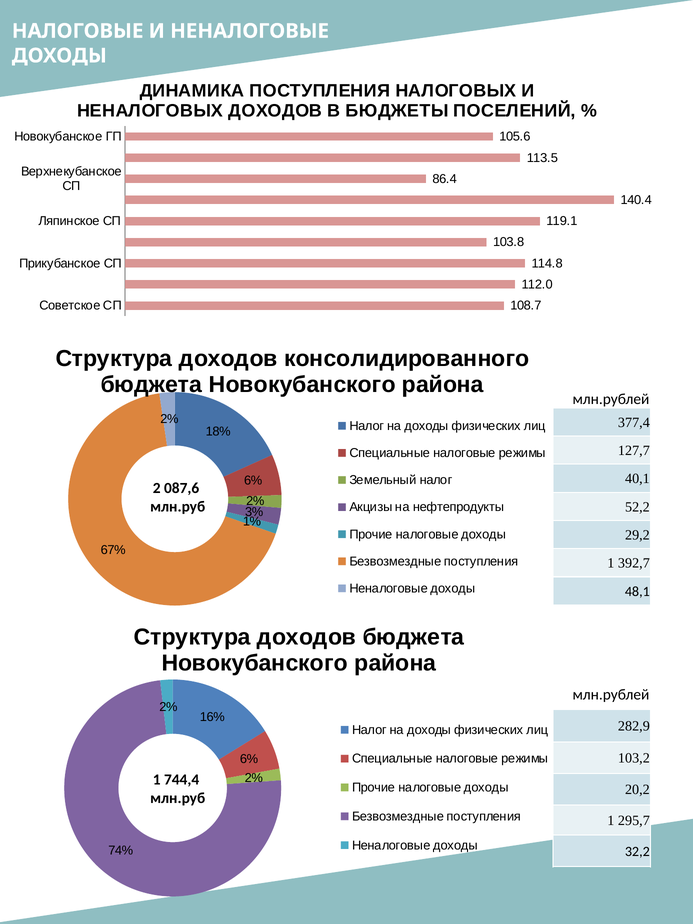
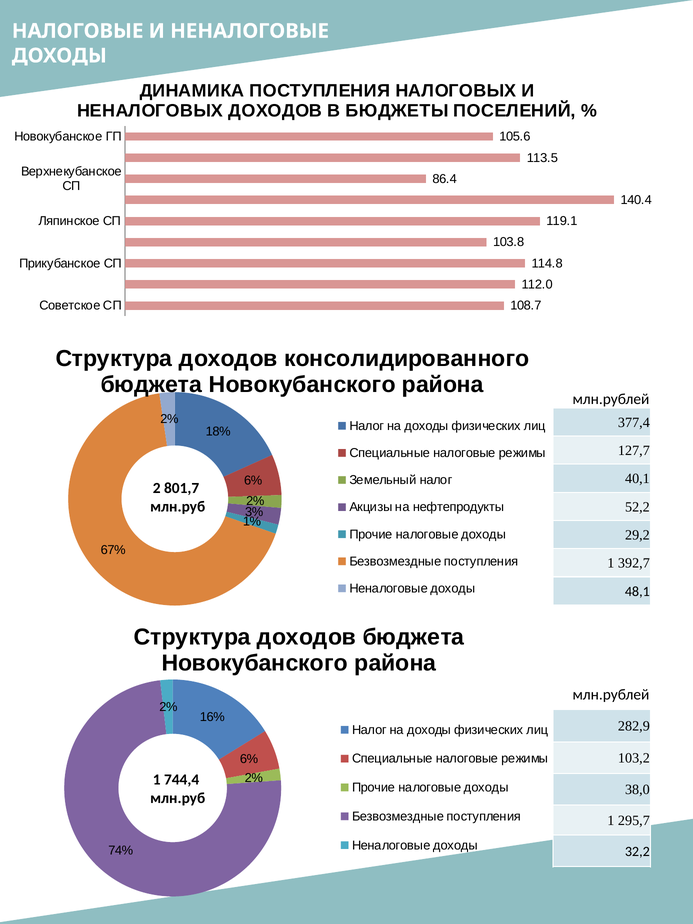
087,6: 087,6 -> 801,7
20,2: 20,2 -> 38,0
